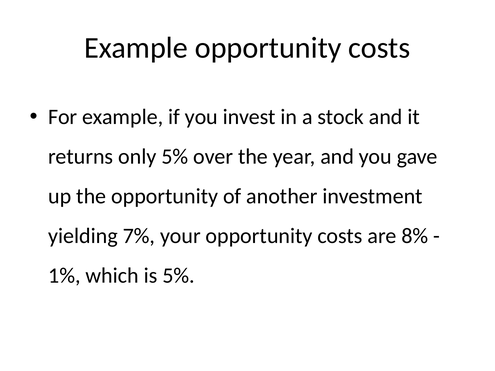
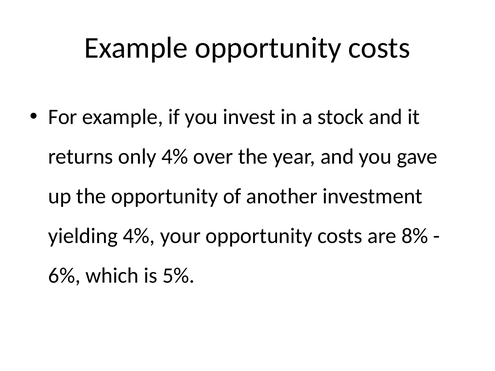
only 5%: 5% -> 4%
yielding 7%: 7% -> 4%
1%: 1% -> 6%
